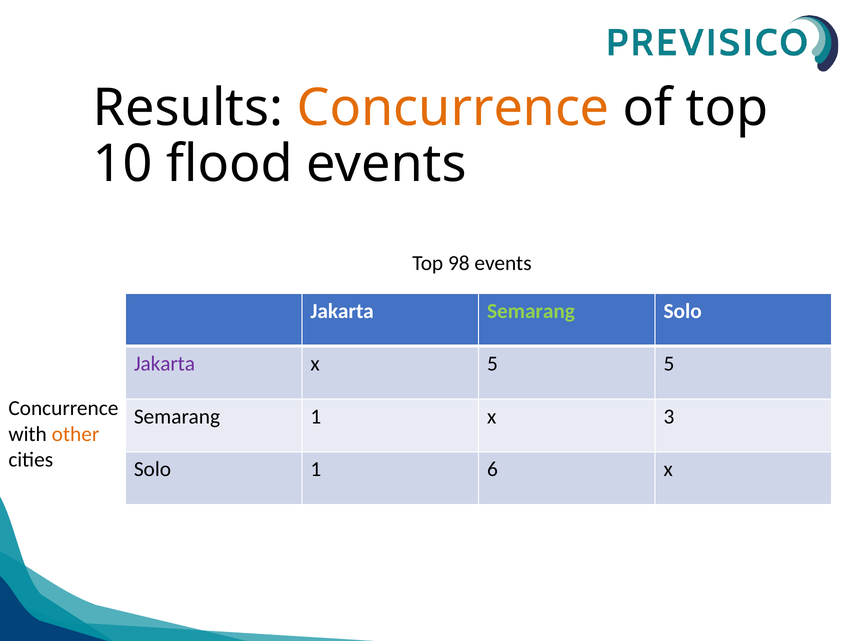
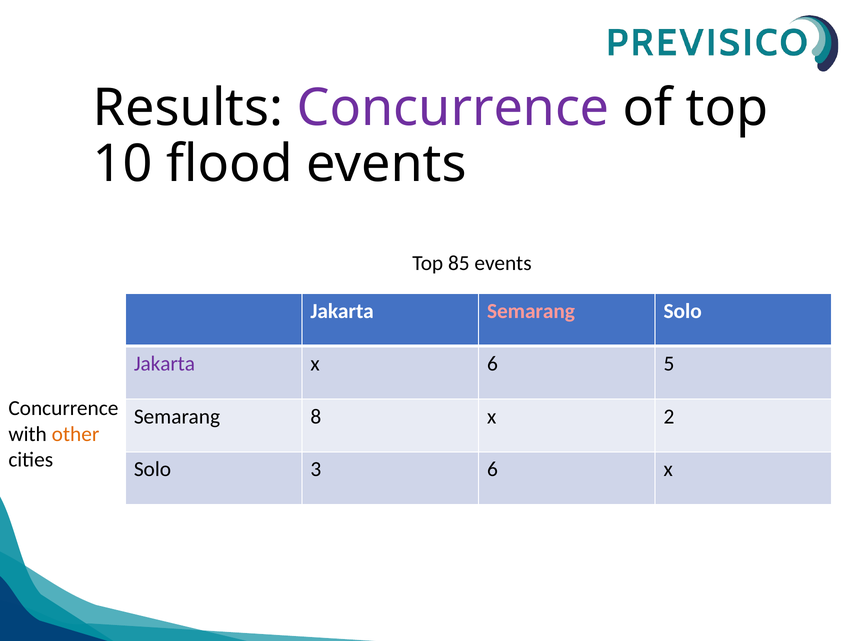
Concurrence at (453, 108) colour: orange -> purple
98: 98 -> 85
Semarang at (531, 311) colour: light green -> pink
x 5: 5 -> 6
Semarang 1: 1 -> 8
3: 3 -> 2
Solo 1: 1 -> 3
